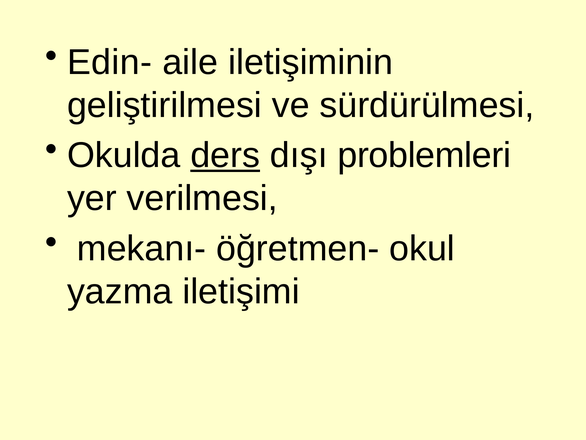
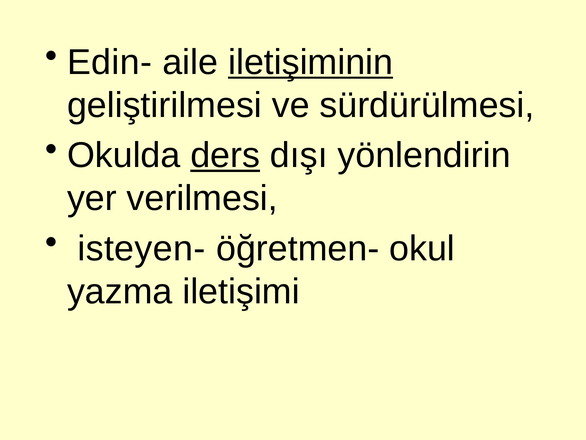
iletişiminin underline: none -> present
problemleri: problemleri -> yönlendirin
mekanı-: mekanı- -> isteyen-
